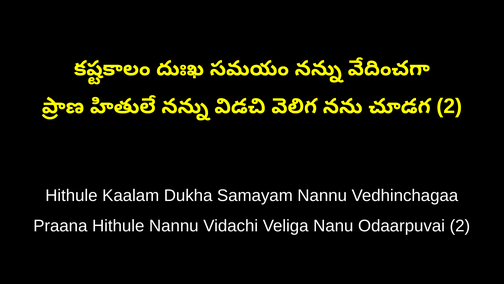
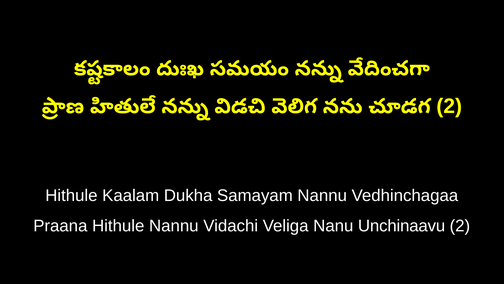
Odaarpuvai: Odaarpuvai -> Unchinaavu
